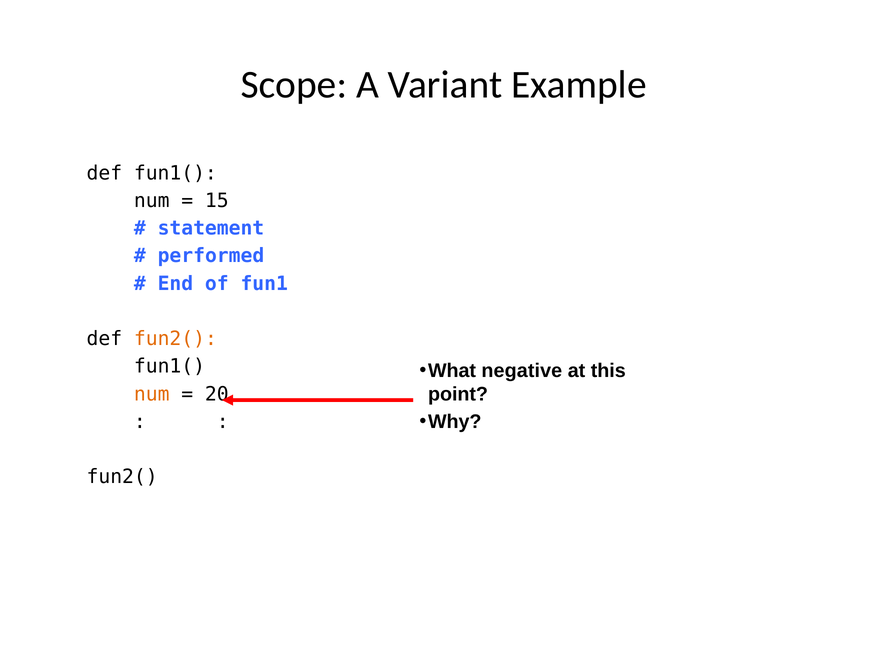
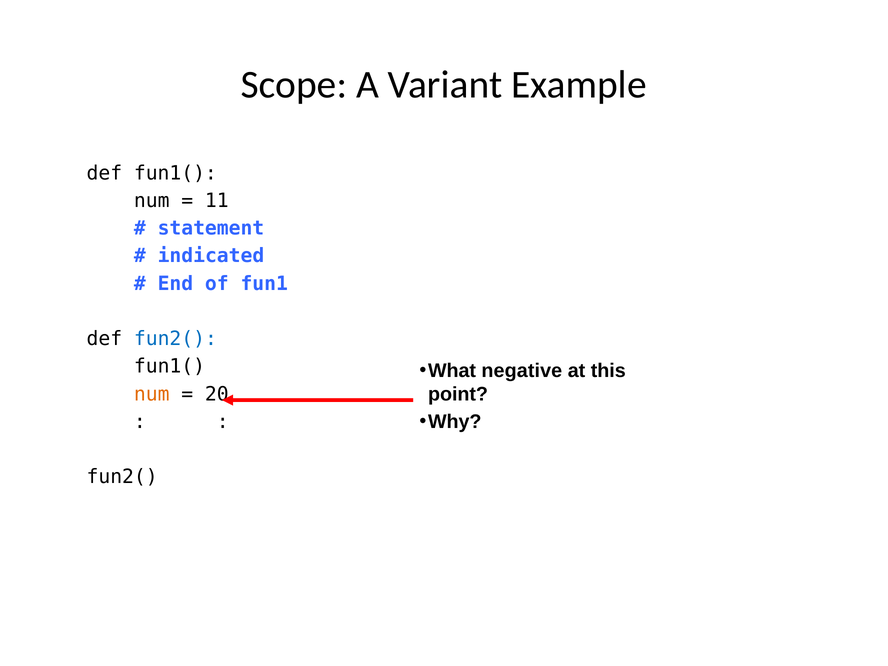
15: 15 -> 11
performed: performed -> indicated
fun2( at (175, 339) colour: orange -> blue
